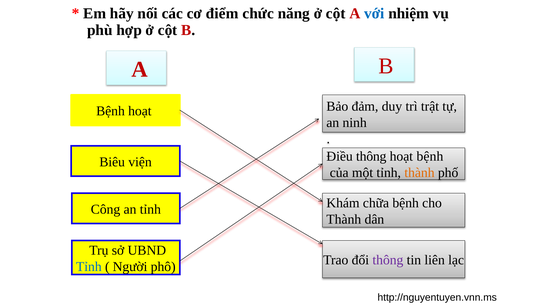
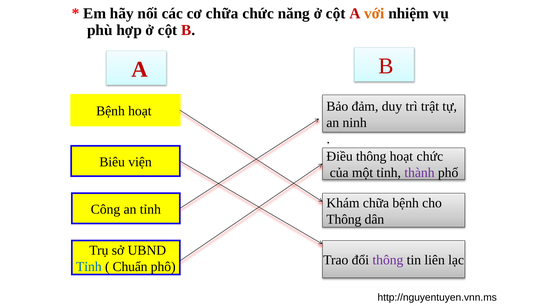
cơ điểm: điểm -> chữa
với colour: blue -> orange
hoạt bệnh: bệnh -> chức
thành at (419, 173) colour: orange -> purple
Thành at (344, 220): Thành -> Thông
Người: Người -> Chuẩn
